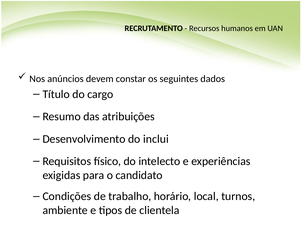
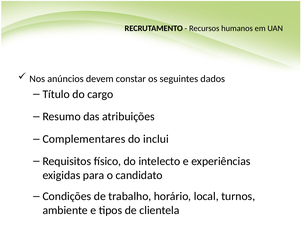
Desenvolvimento: Desenvolvimento -> Complementares
